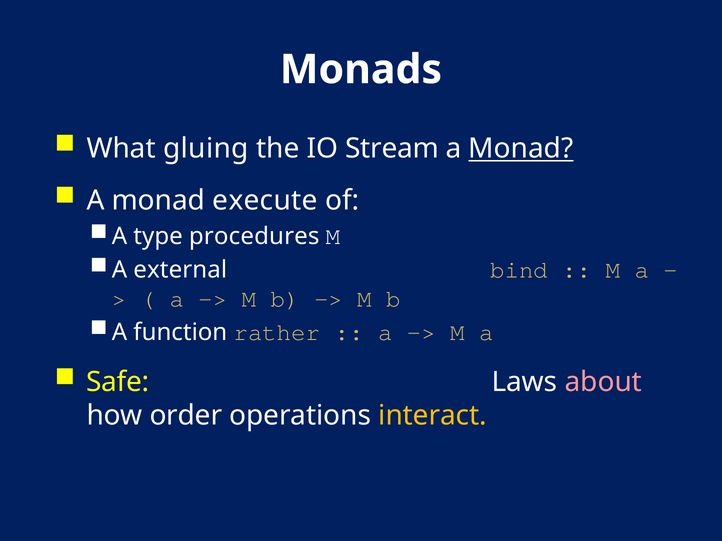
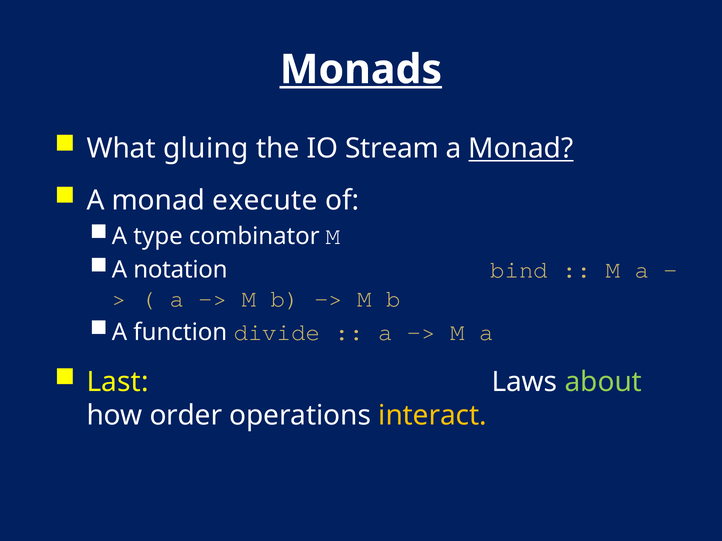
Monads underline: none -> present
procedures: procedures -> combinator
external: external -> notation
rather: rather -> divide
Safe: Safe -> Last
about colour: pink -> light green
